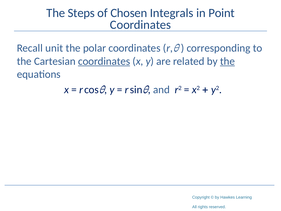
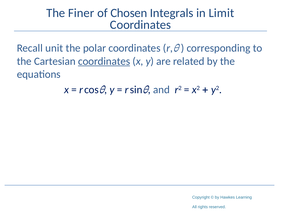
Steps: Steps -> Finer
Point: Point -> Limit
the at (227, 61) underline: present -> none
